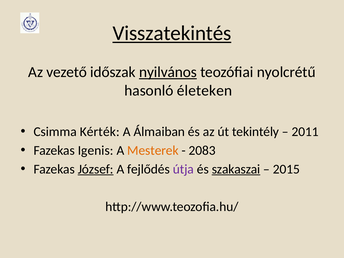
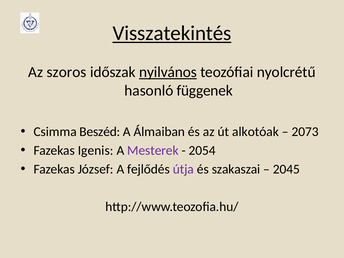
vezető: vezető -> szoros
életeken: életeken -> függenek
Kérték: Kérték -> Beszéd
tekintély: tekintély -> alkotóak
2011: 2011 -> 2073
Mesterek colour: orange -> purple
2083: 2083 -> 2054
József underline: present -> none
szakaszai underline: present -> none
2015: 2015 -> 2045
